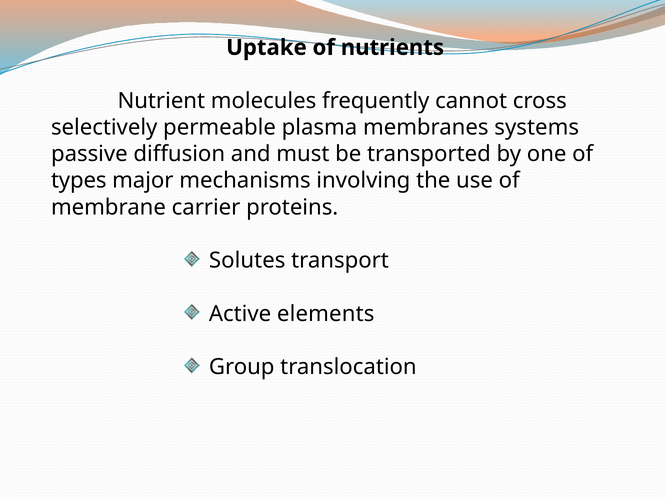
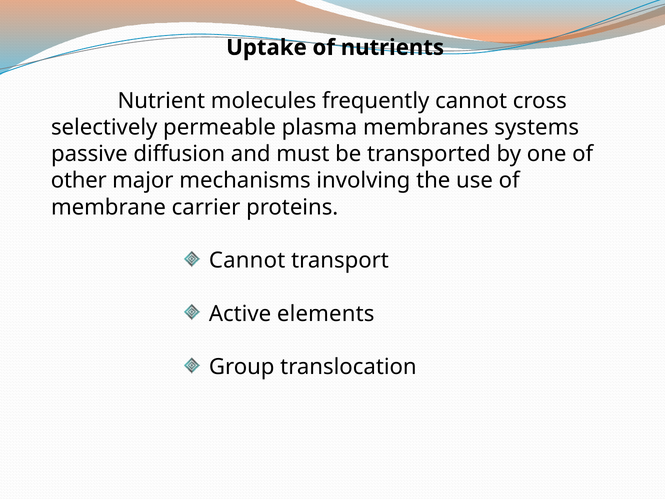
types: types -> other
Solutes at (247, 260): Solutes -> Cannot
